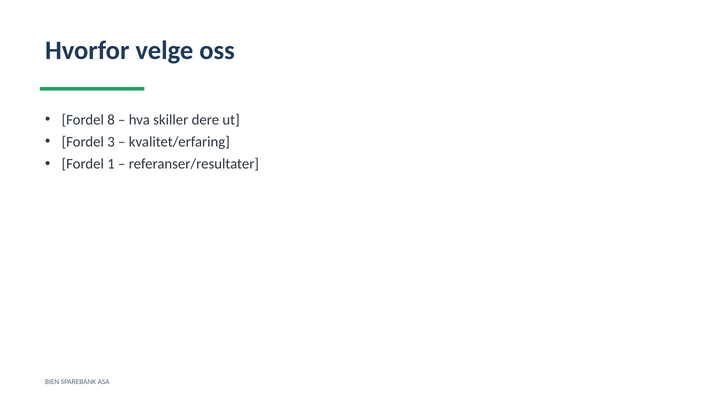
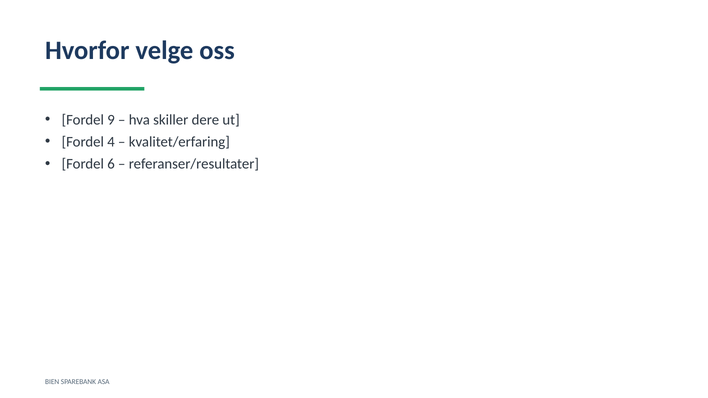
8: 8 -> 9
3: 3 -> 4
1: 1 -> 6
